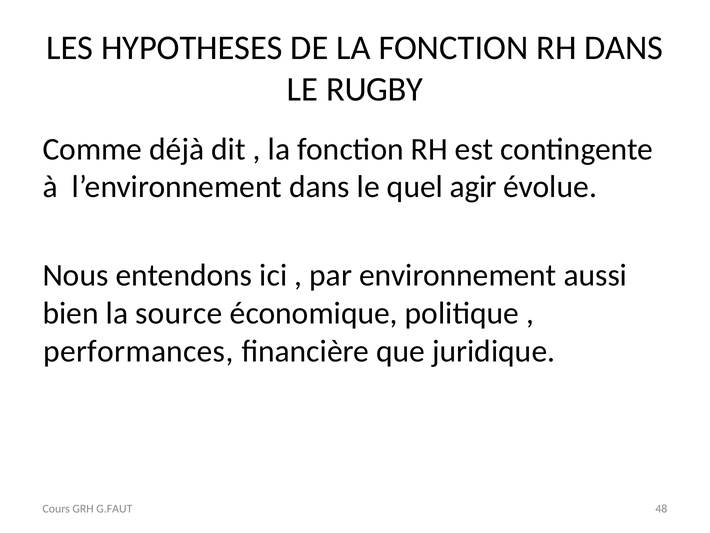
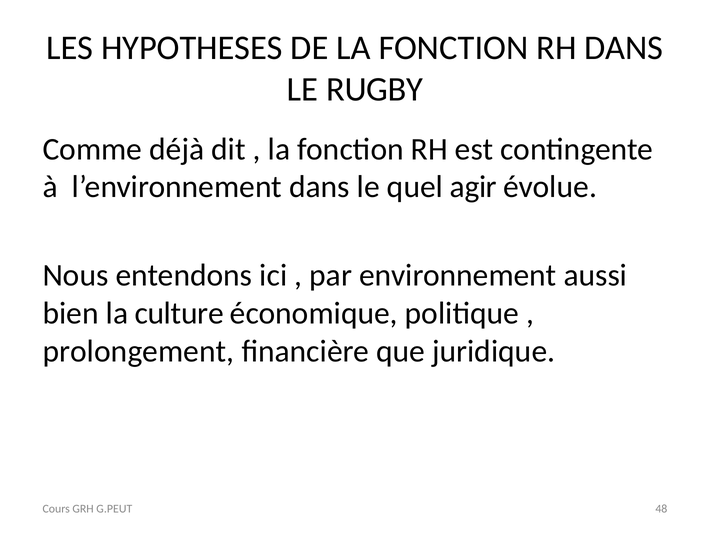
source: source -> culture
performances: performances -> prolongement
G.FAUT: G.FAUT -> G.PEUT
